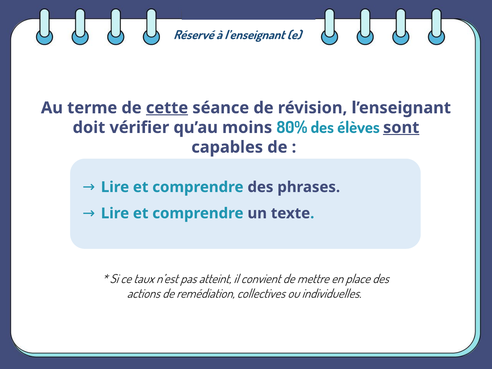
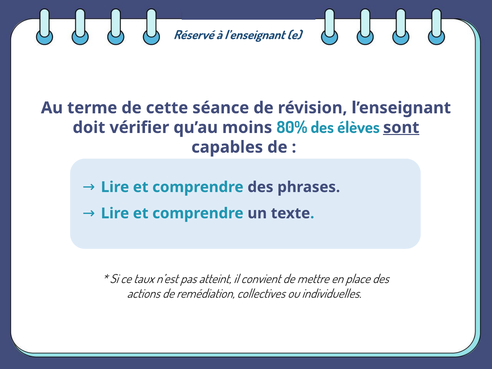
cette underline: present -> none
